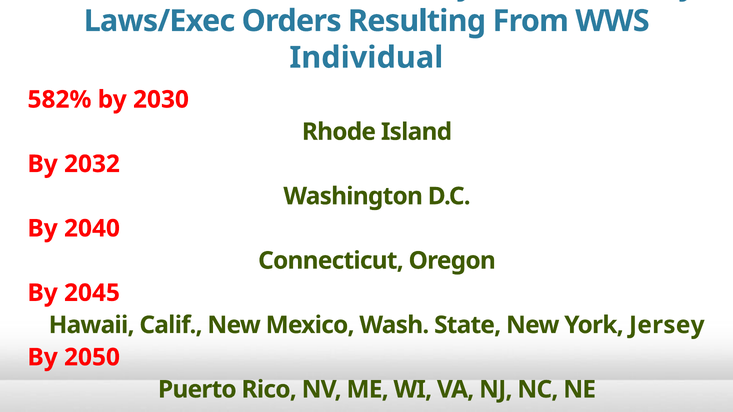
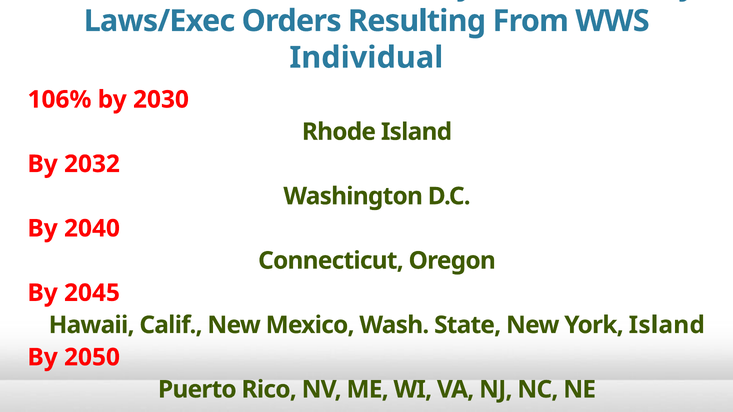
582%: 582% -> 106%
York Jersey: Jersey -> Island
